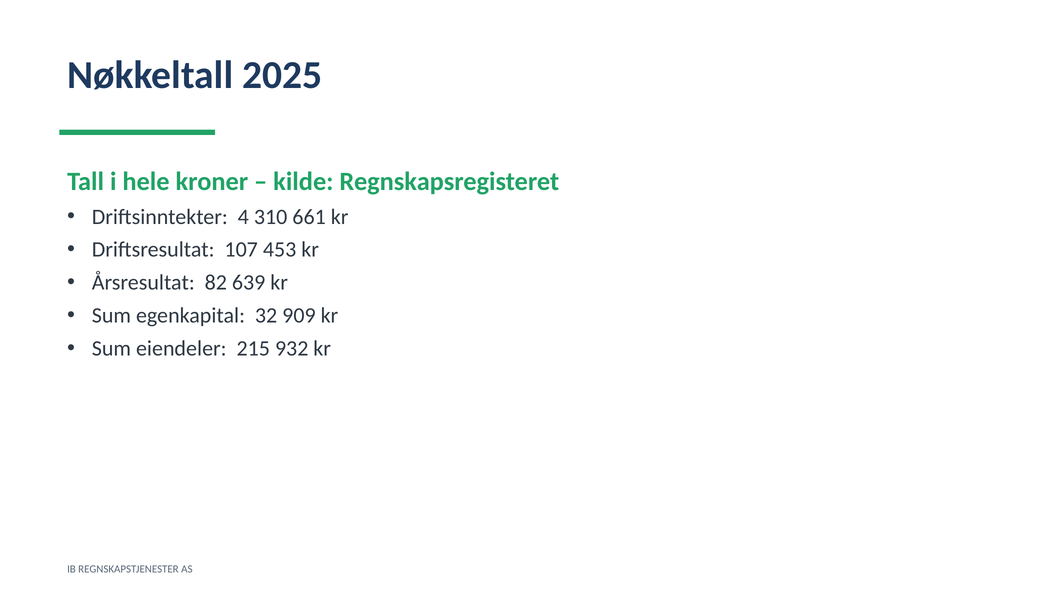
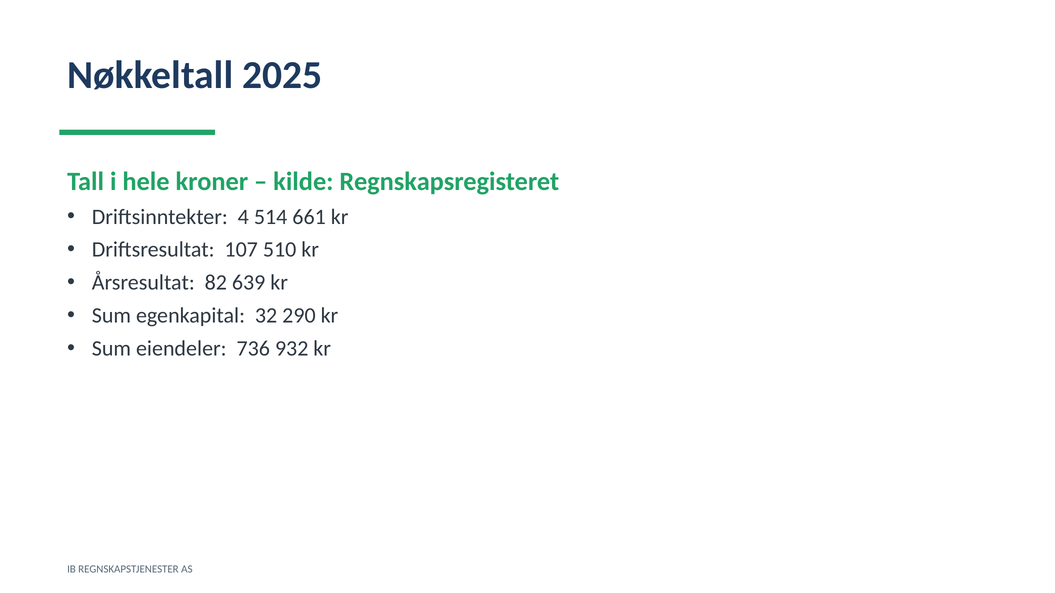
310: 310 -> 514
453: 453 -> 510
909: 909 -> 290
215: 215 -> 736
